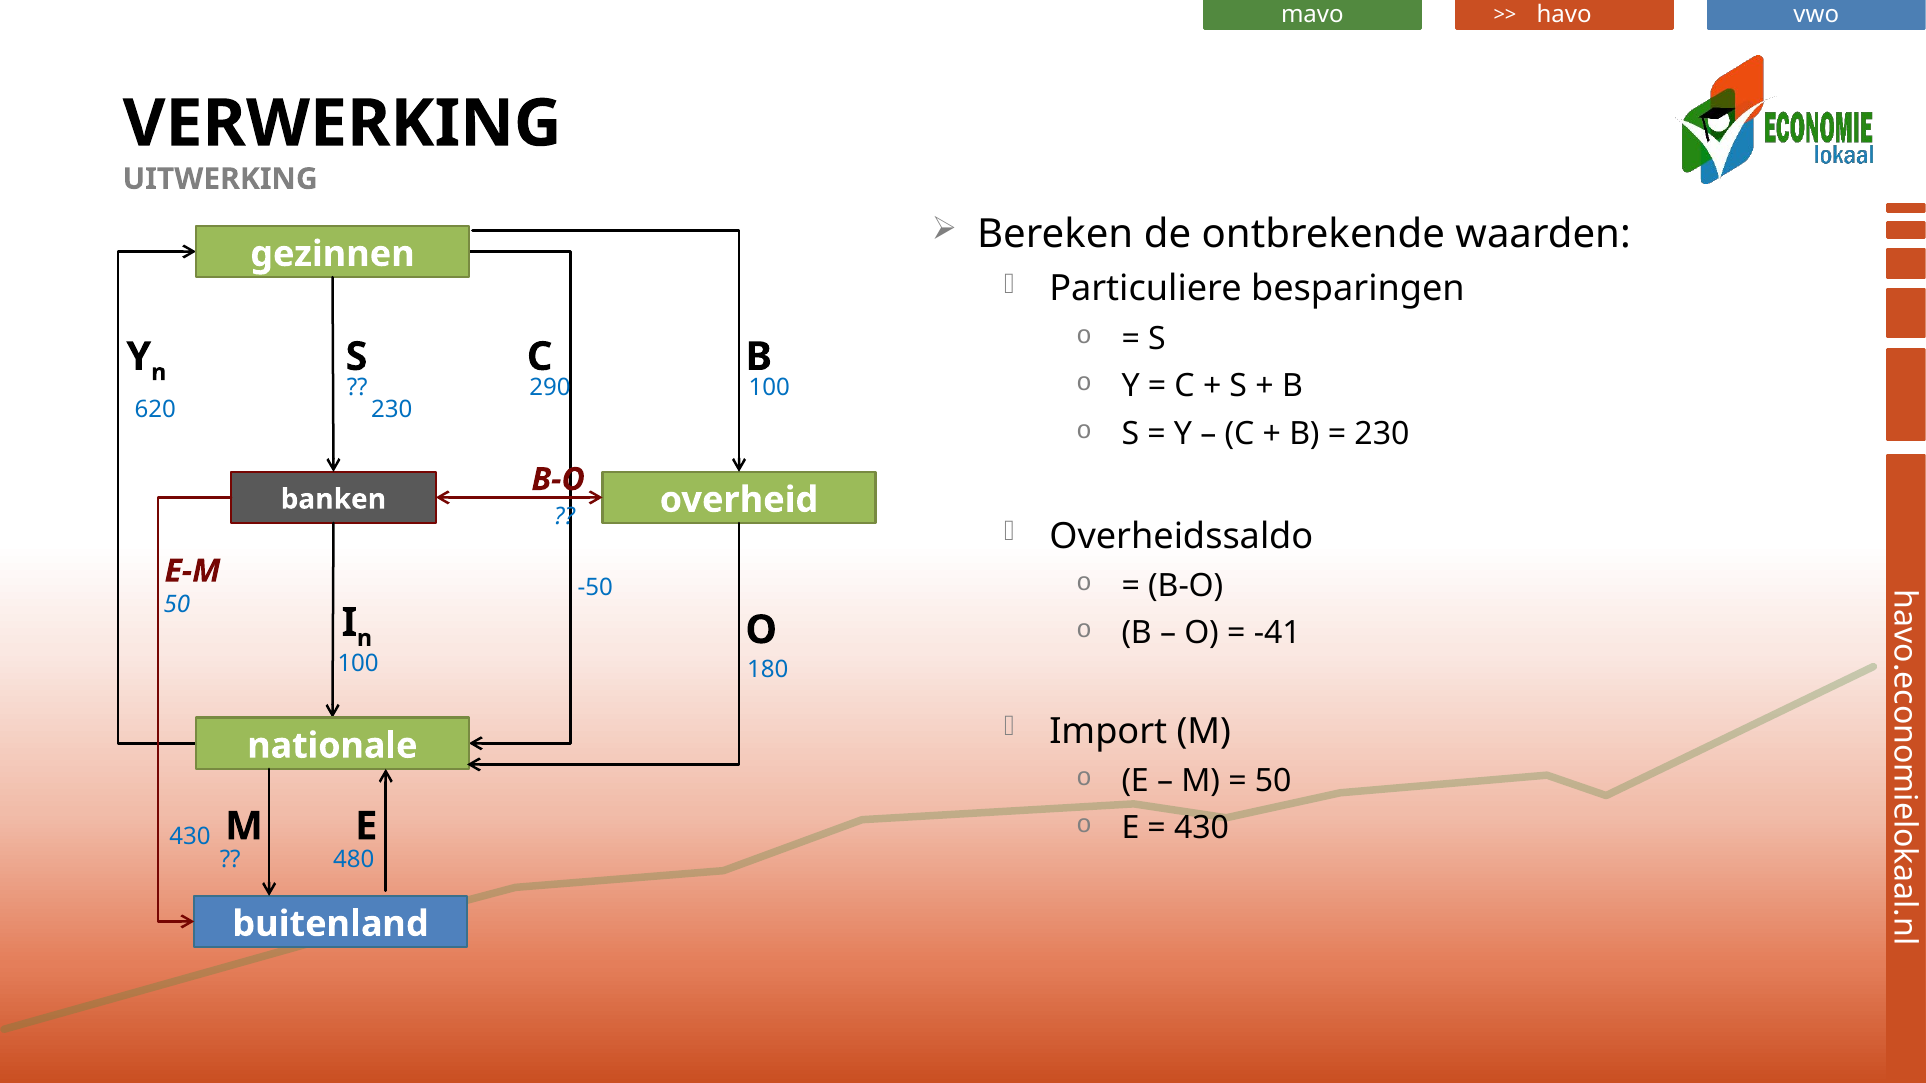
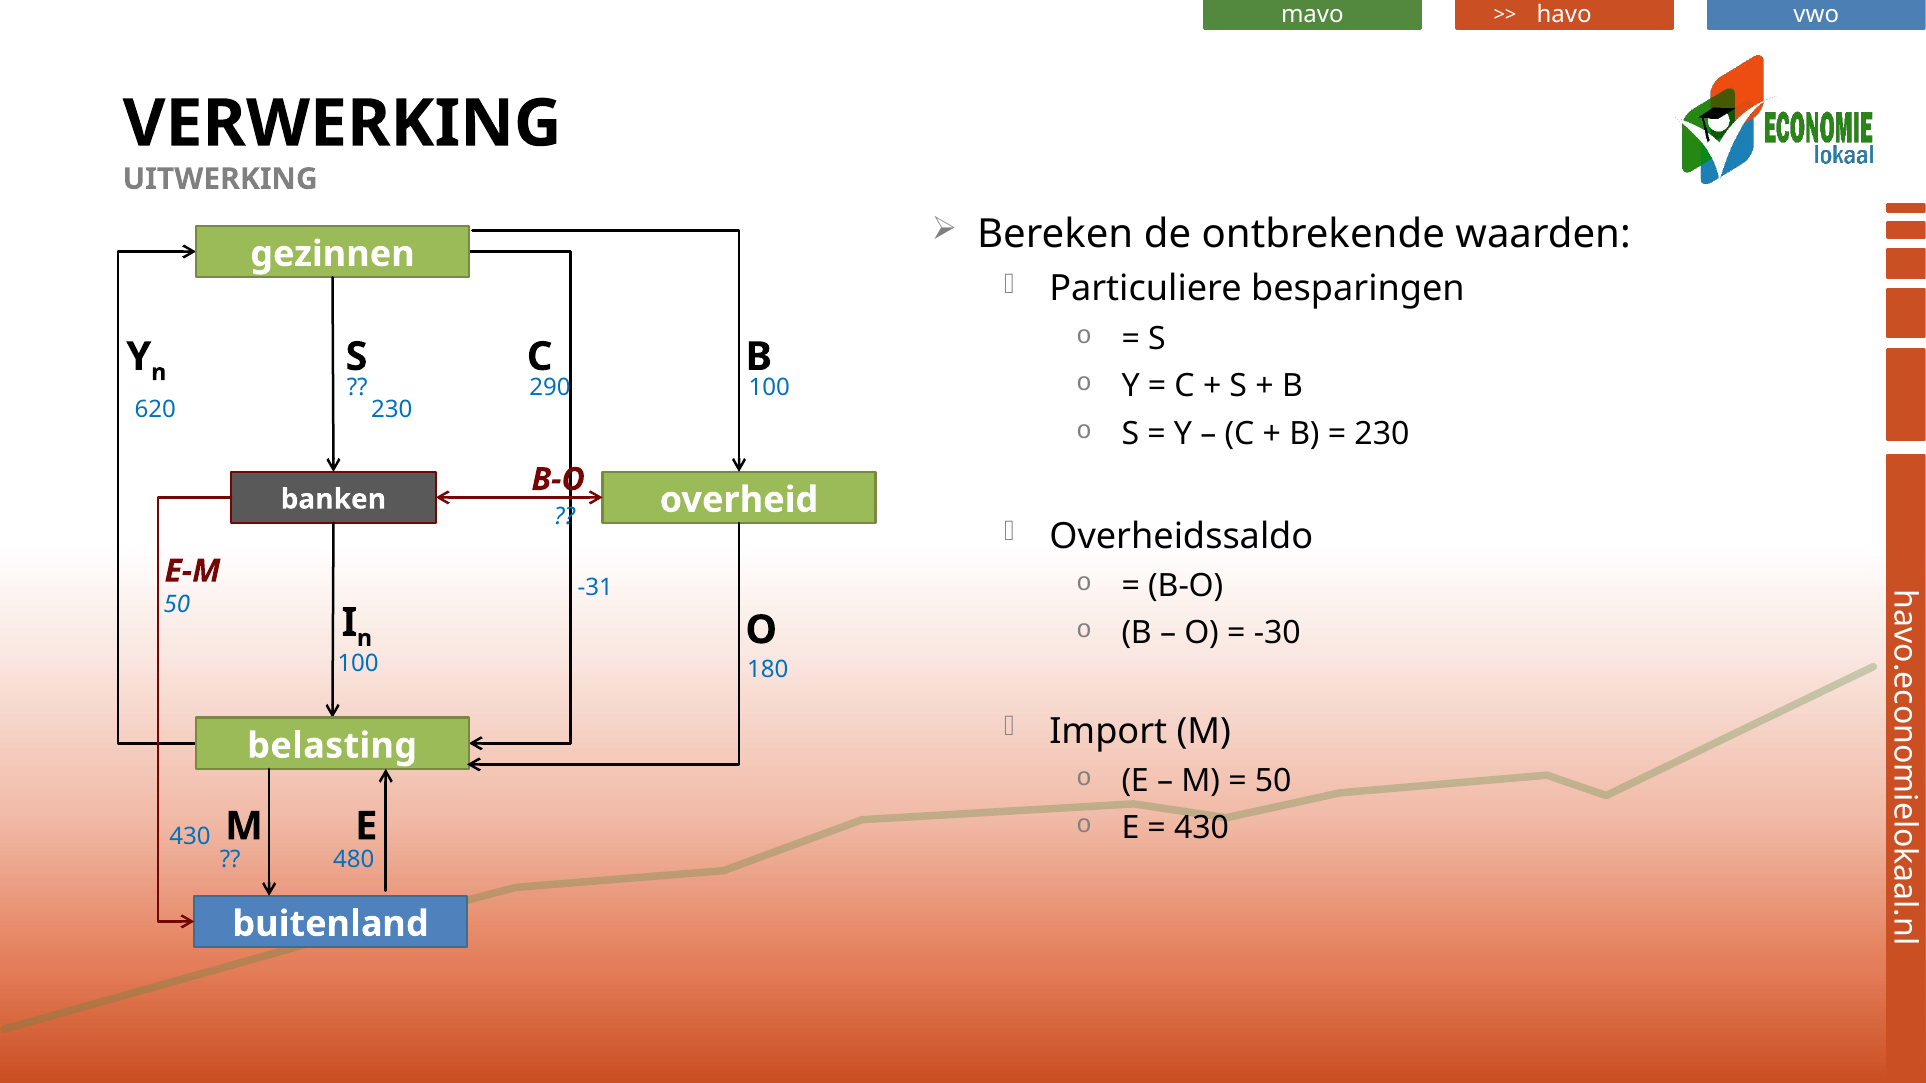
-50: -50 -> -31
-41: -41 -> -30
nationale: nationale -> belasting
